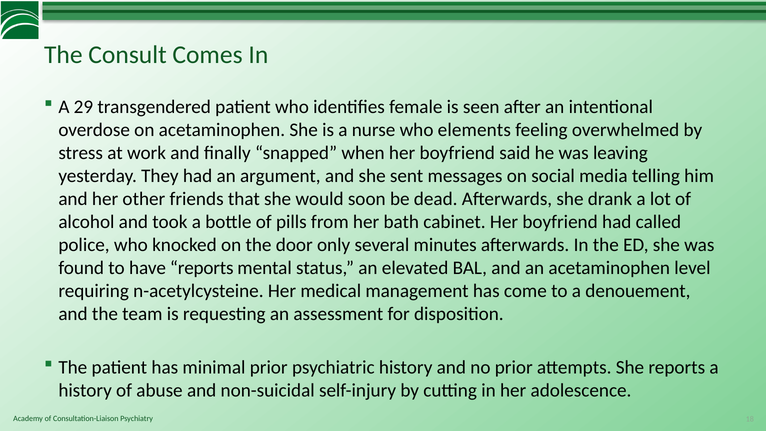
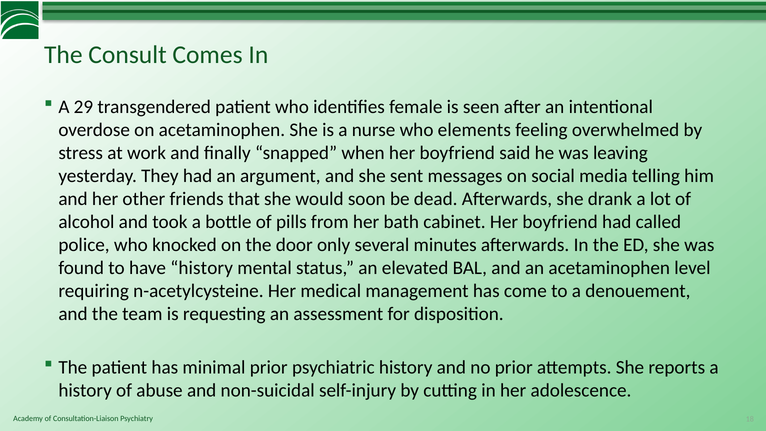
have reports: reports -> history
